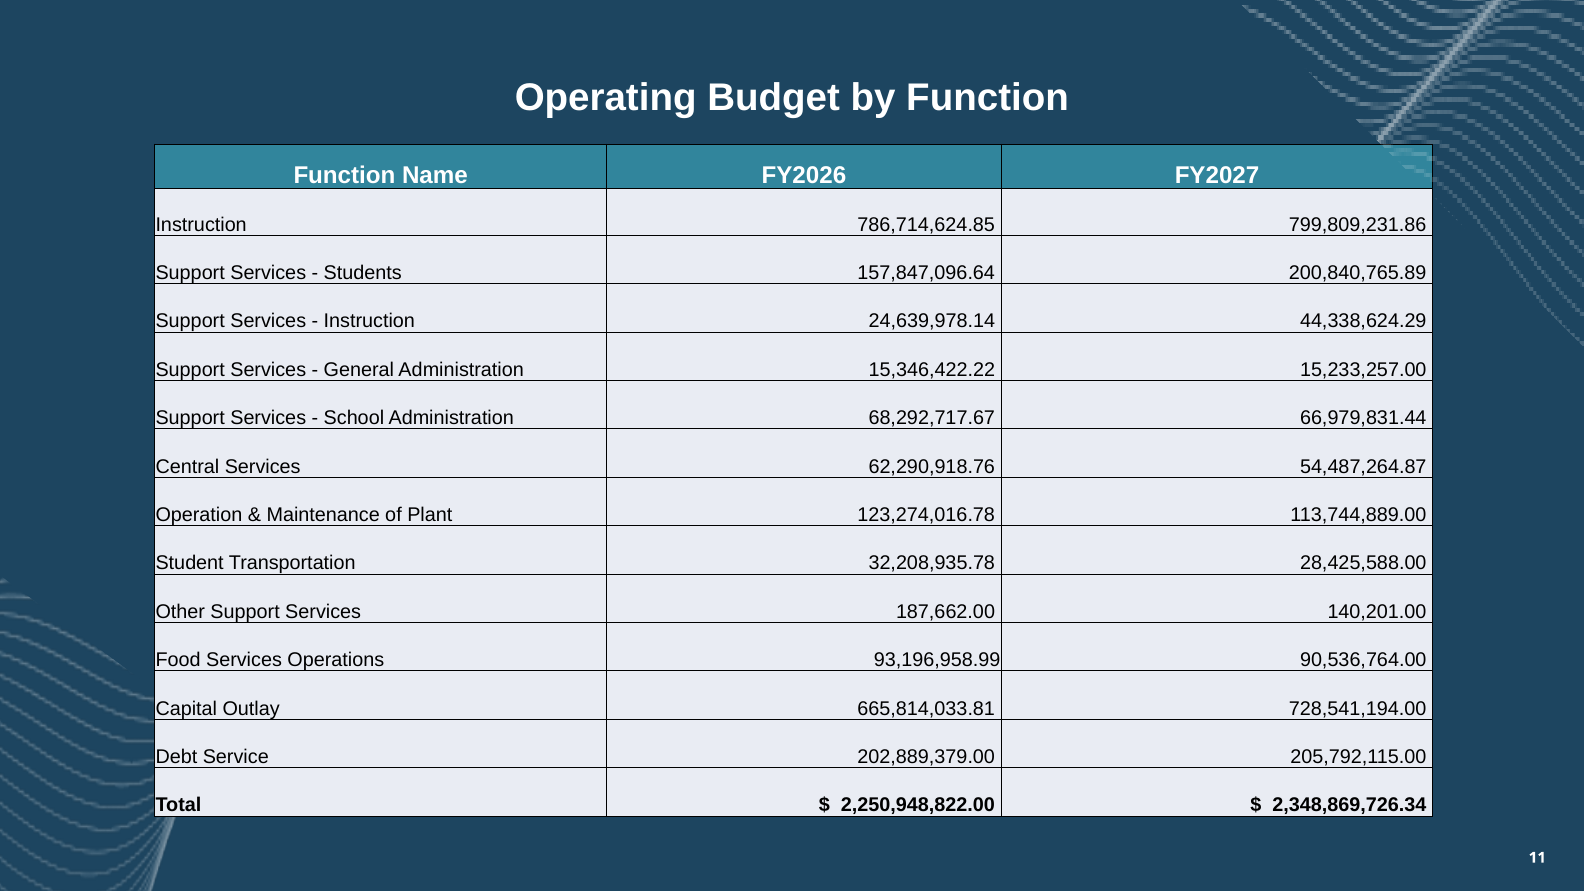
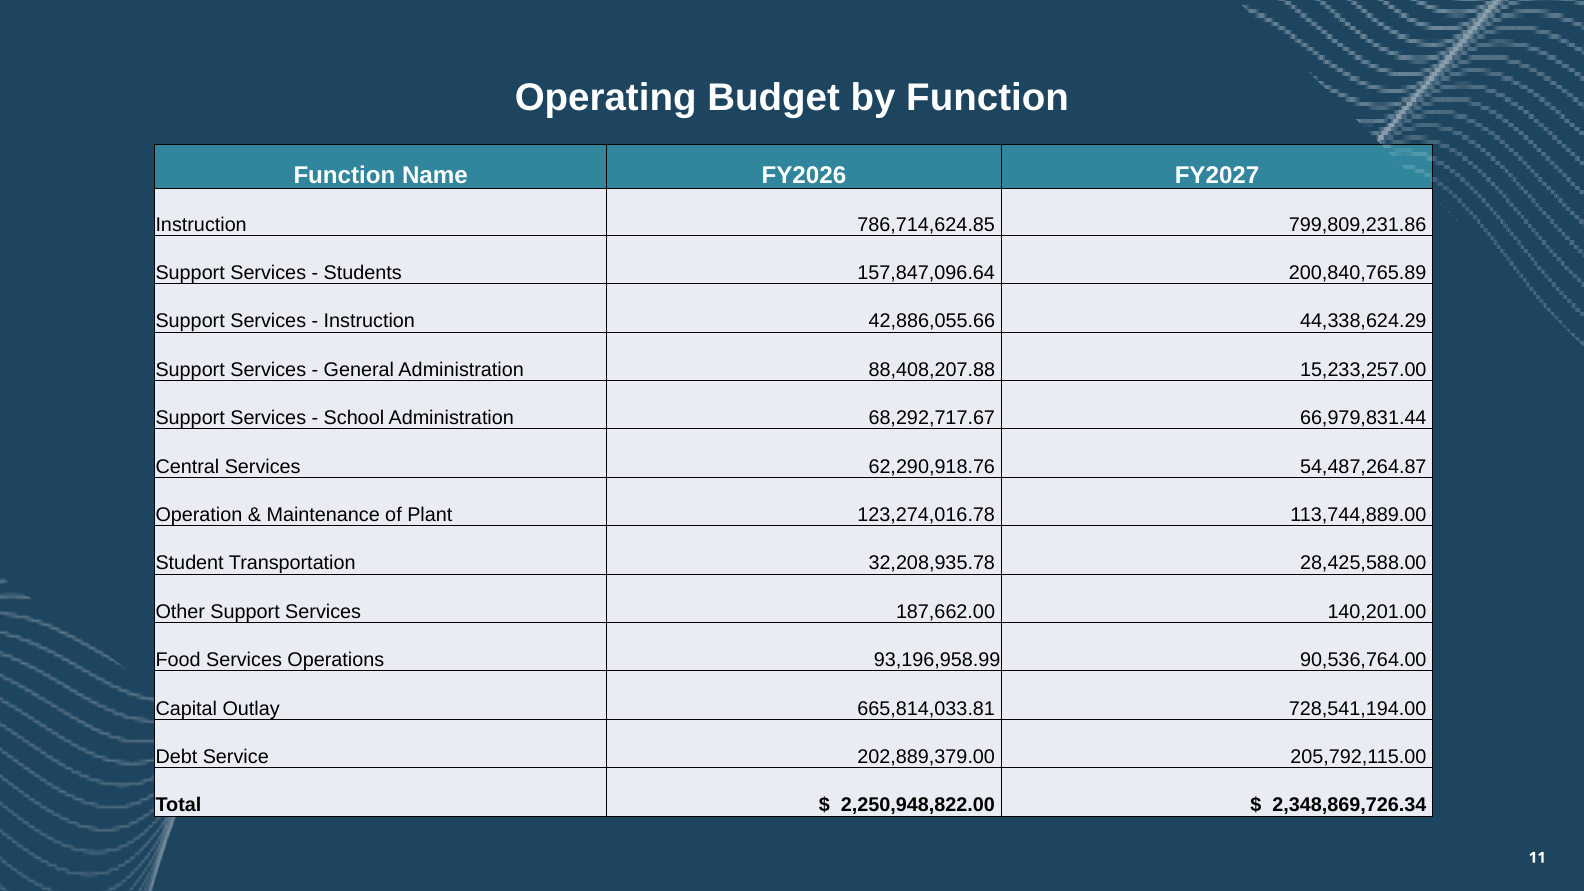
24,639,978.14: 24,639,978.14 -> 42,886,055.66
15,346,422.22: 15,346,422.22 -> 88,408,207.88
